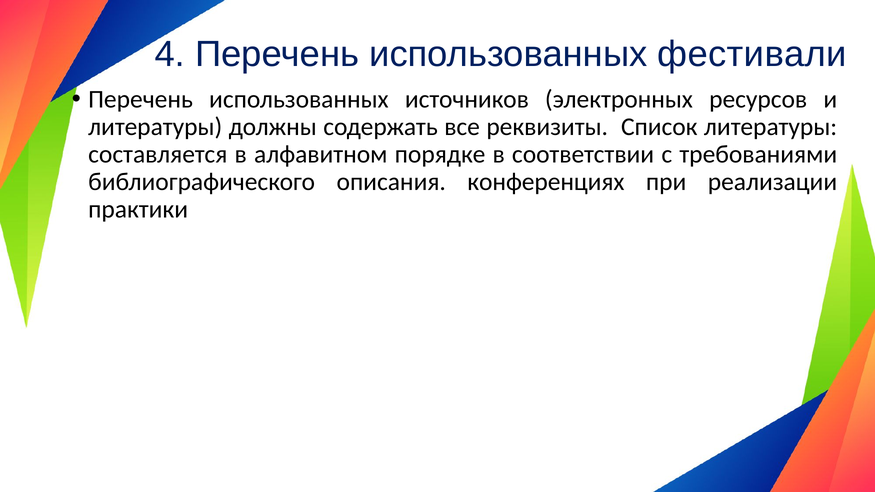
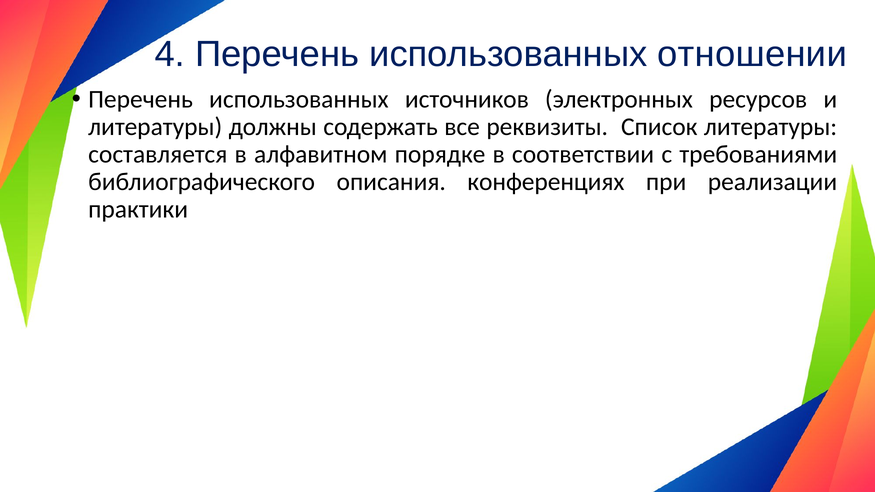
фестивали: фестивали -> отношении
